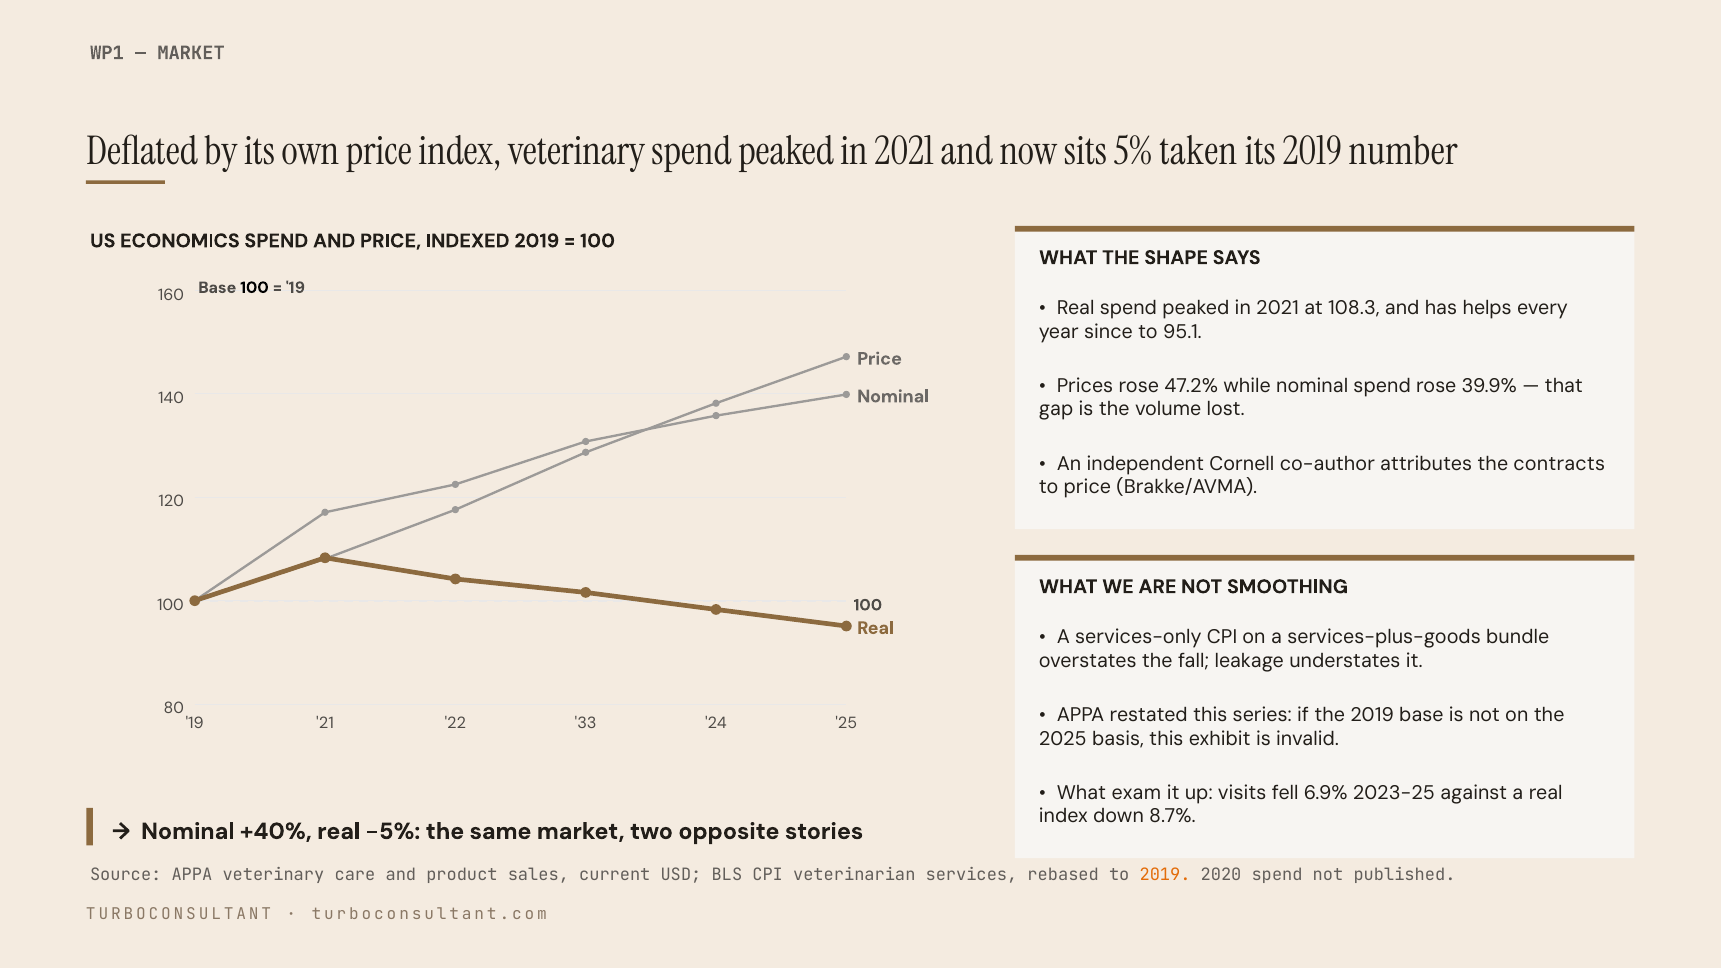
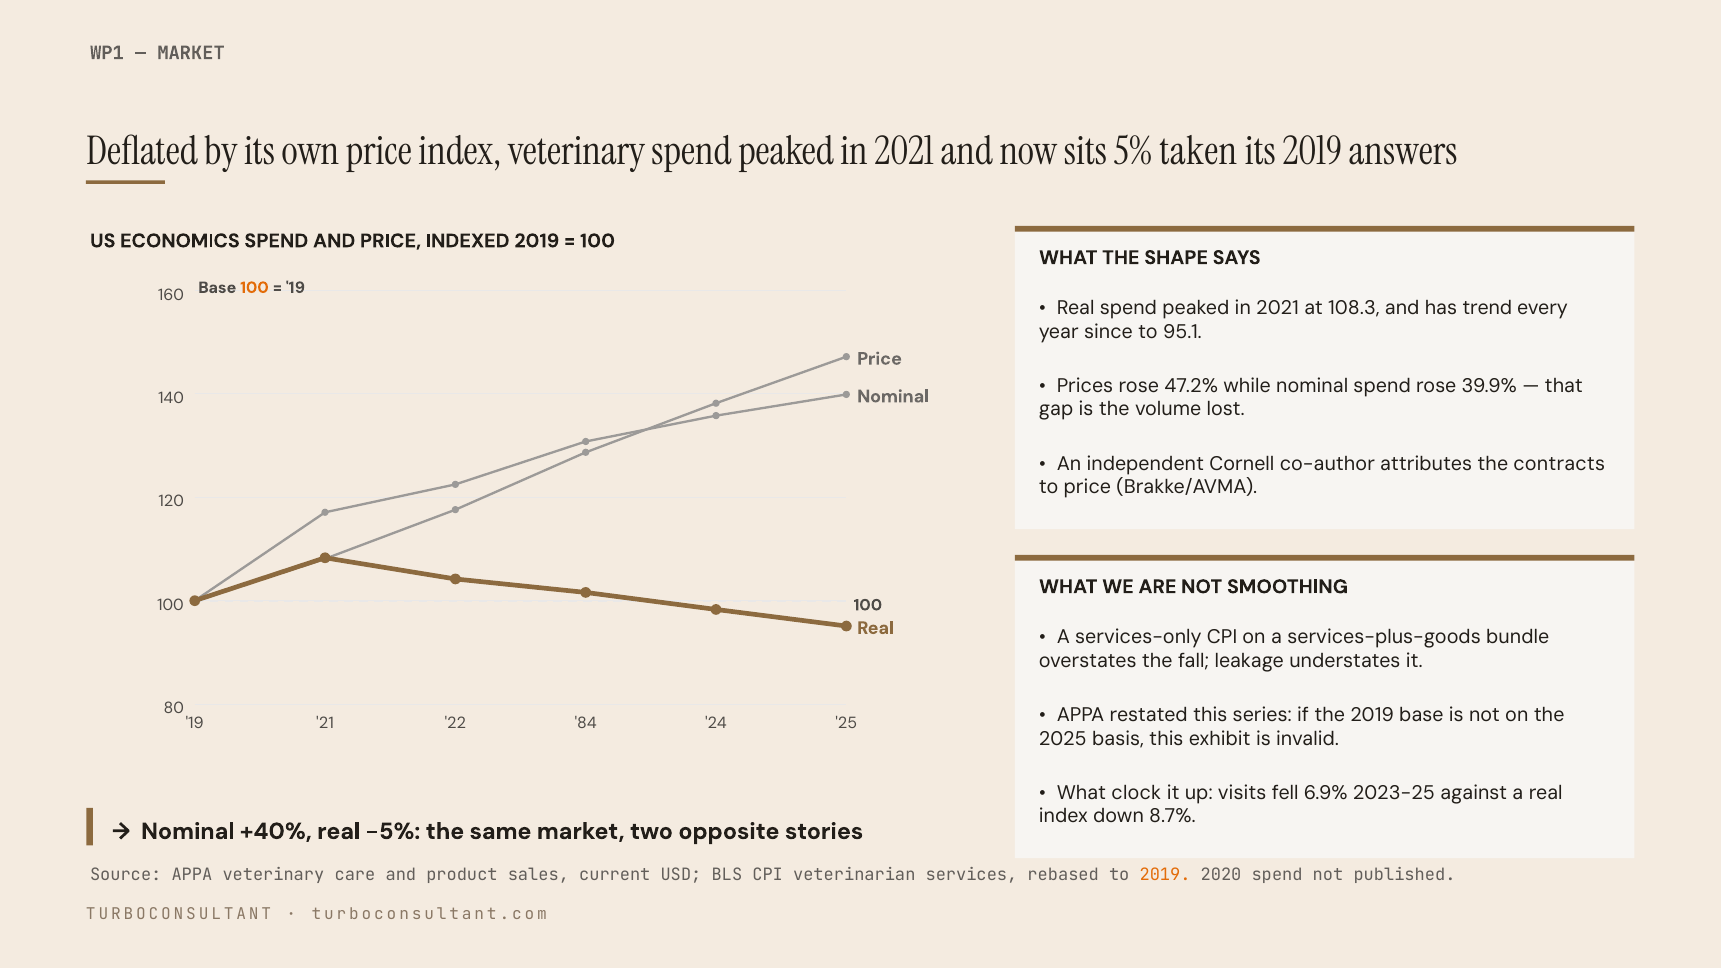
number: number -> answers
100 at (254, 288) colour: black -> orange
helps: helps -> trend
33: 33 -> 84
exam: exam -> clock
